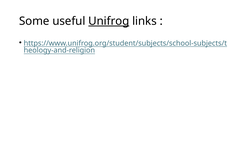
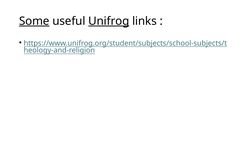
Some underline: none -> present
